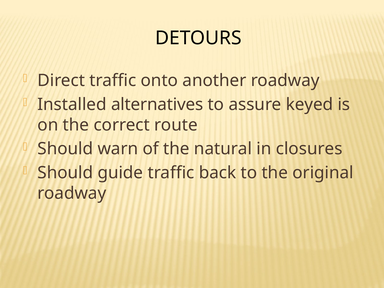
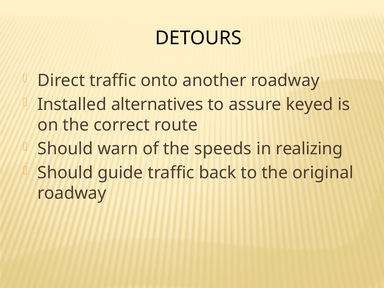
natural: natural -> speeds
closures: closures -> realizing
